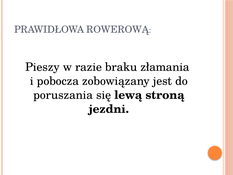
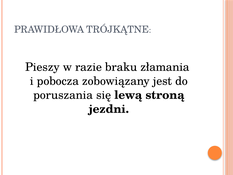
ROWEROWĄ: ROWEROWĄ -> TRÓJKĄTNE
